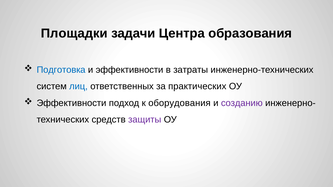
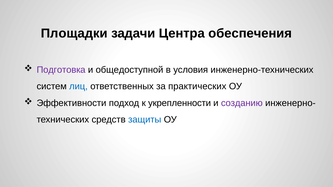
образования: образования -> обеспечения
Подготовка colour: blue -> purple
и эффективности: эффективности -> общедоступной
затраты: затраты -> условия
оборудования: оборудования -> укрепленности
защиты colour: purple -> blue
